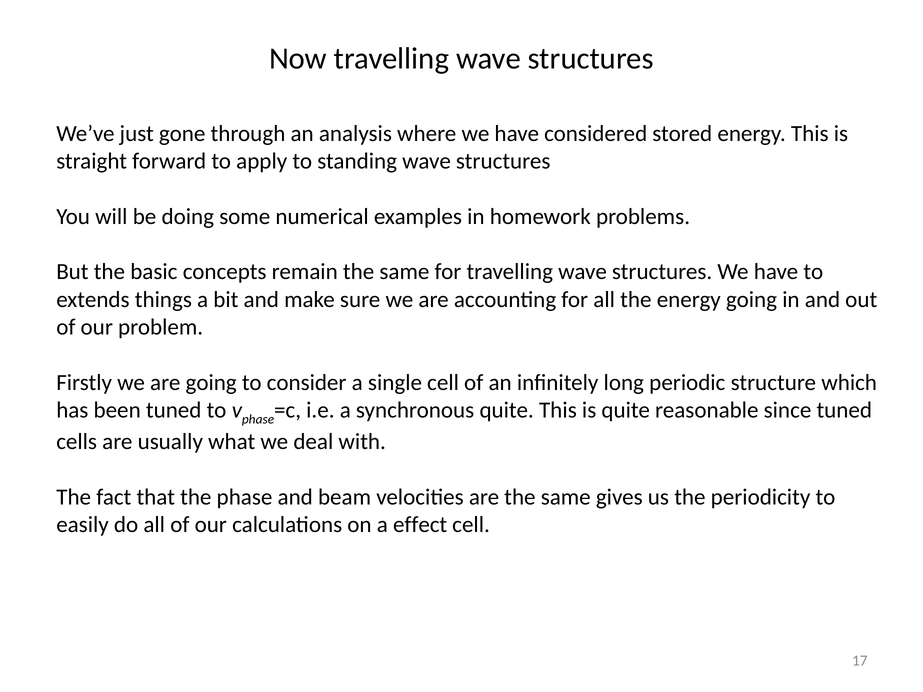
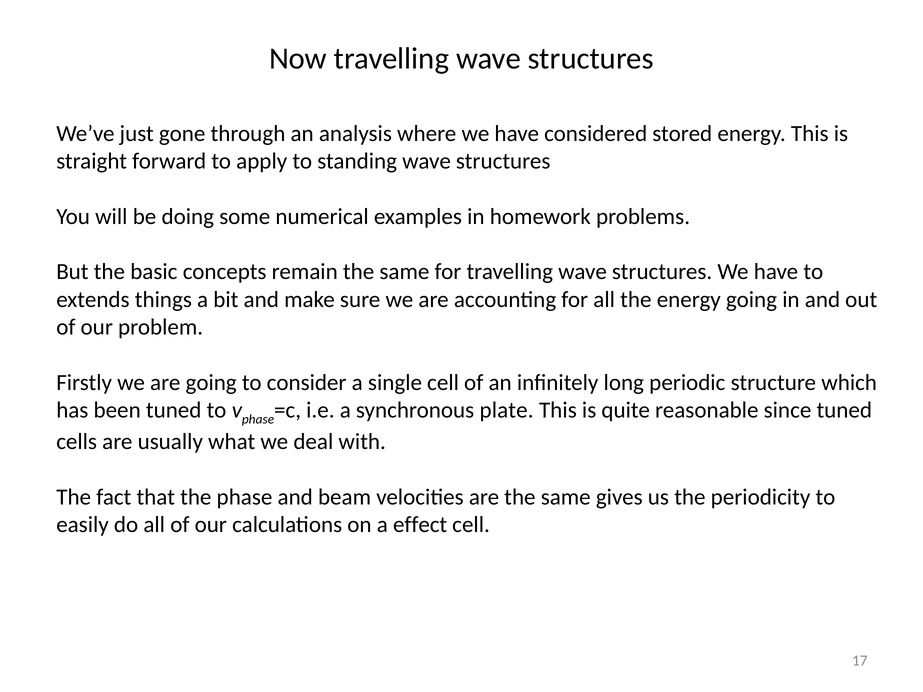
synchronous quite: quite -> plate
